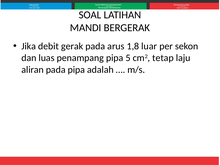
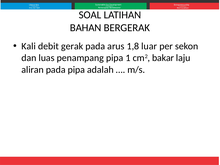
MANDI: MANDI -> BAHAN
Jika: Jika -> Kali
5: 5 -> 1
tetap: tetap -> bakar
